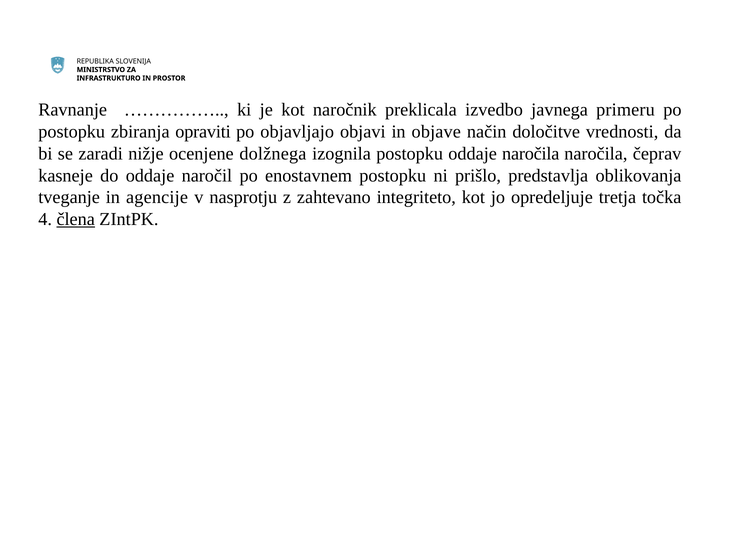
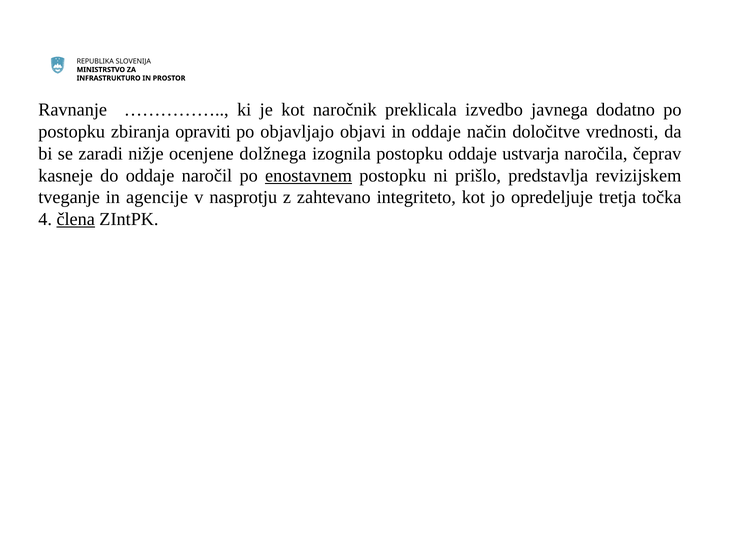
primeru: primeru -> dodatno
in objave: objave -> oddaje
oddaje naročila: naročila -> ustvarja
enostavnem underline: none -> present
oblikovanja: oblikovanja -> revizijskem
